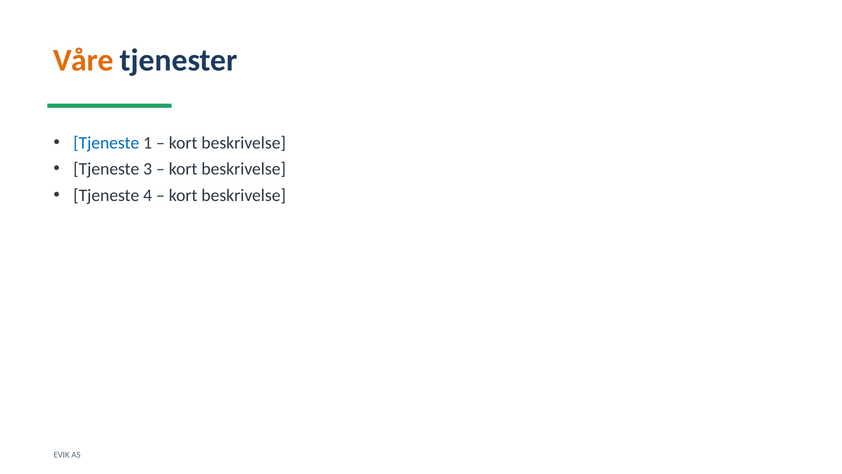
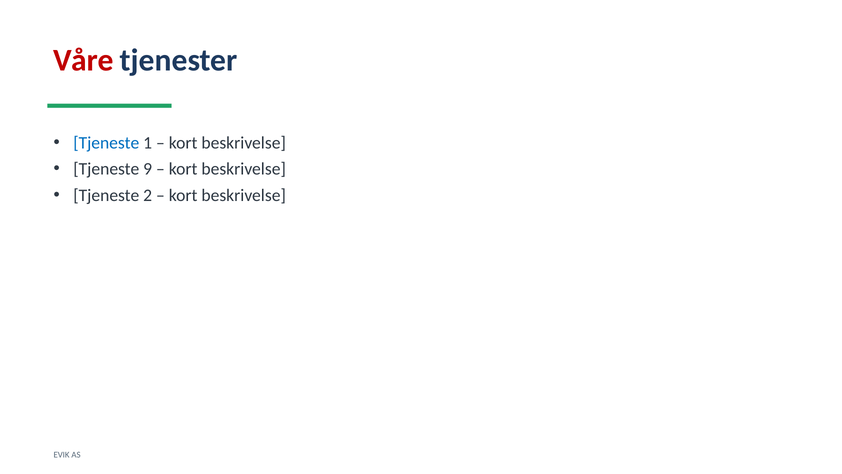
Våre colour: orange -> red
3: 3 -> 9
4: 4 -> 2
